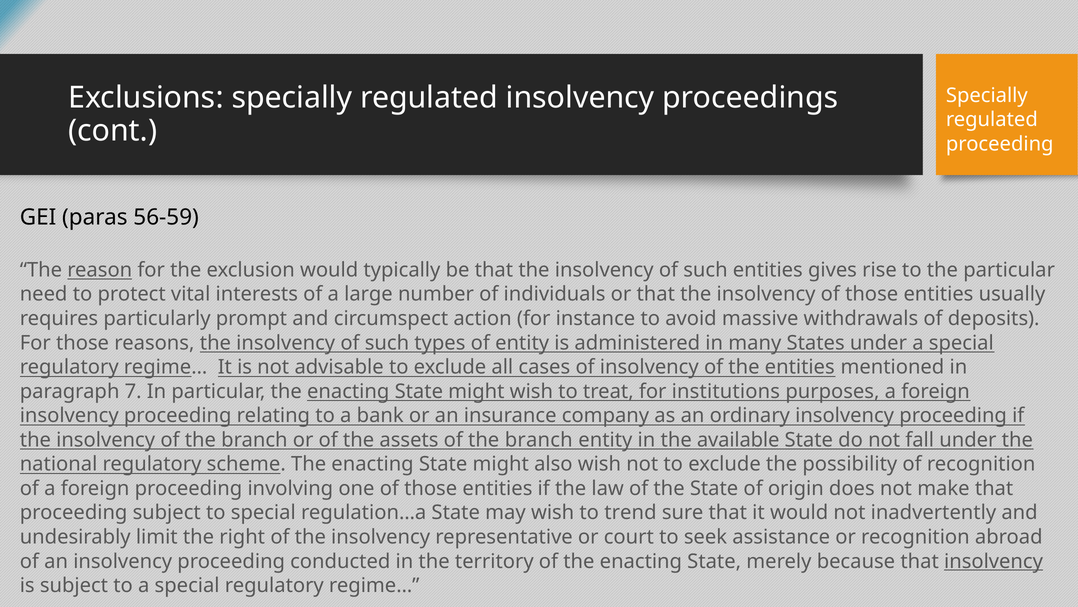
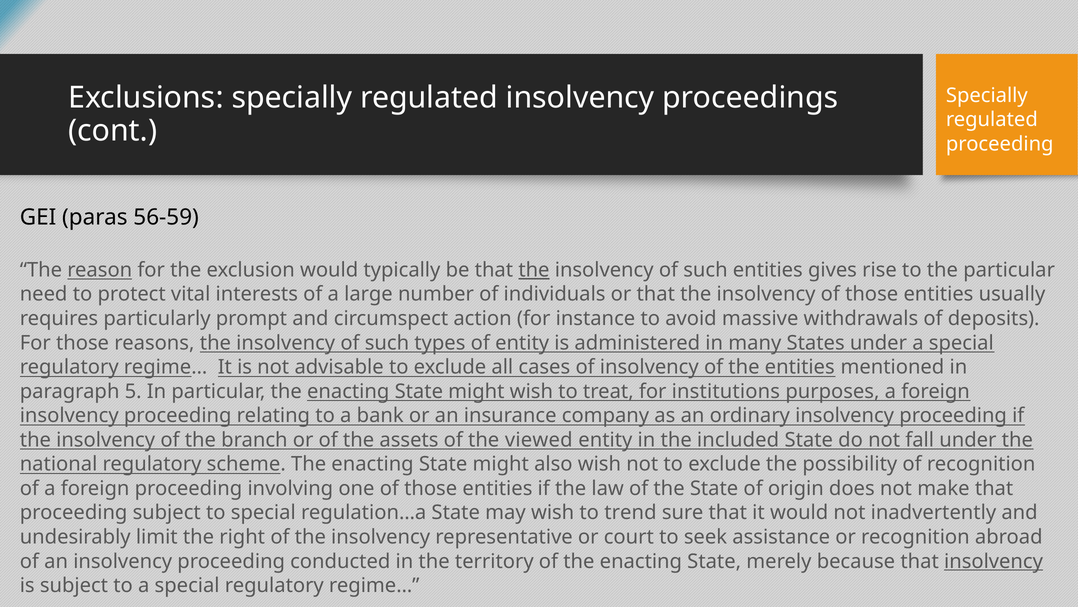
the at (534, 270) underline: none -> present
7: 7 -> 5
assets of the branch: branch -> viewed
available: available -> included
